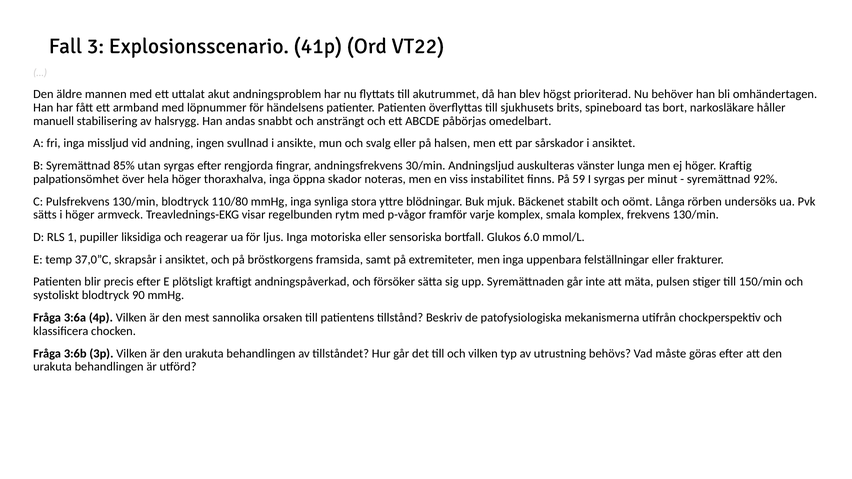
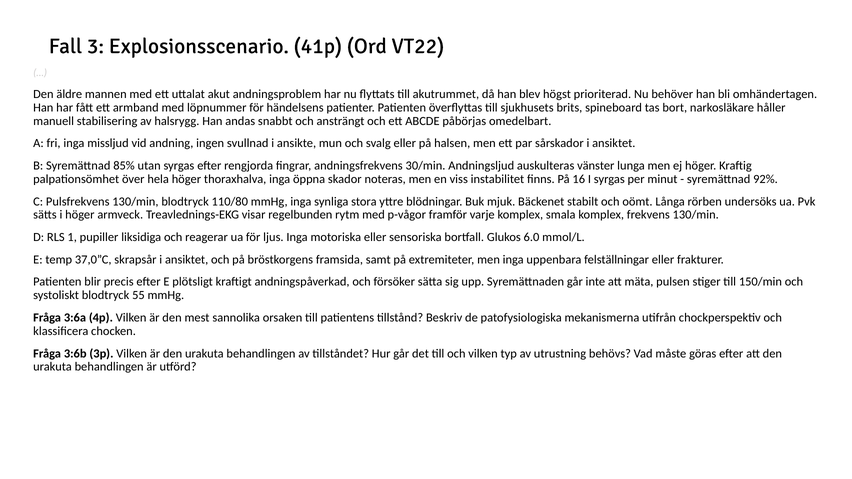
59: 59 -> 16
90: 90 -> 55
